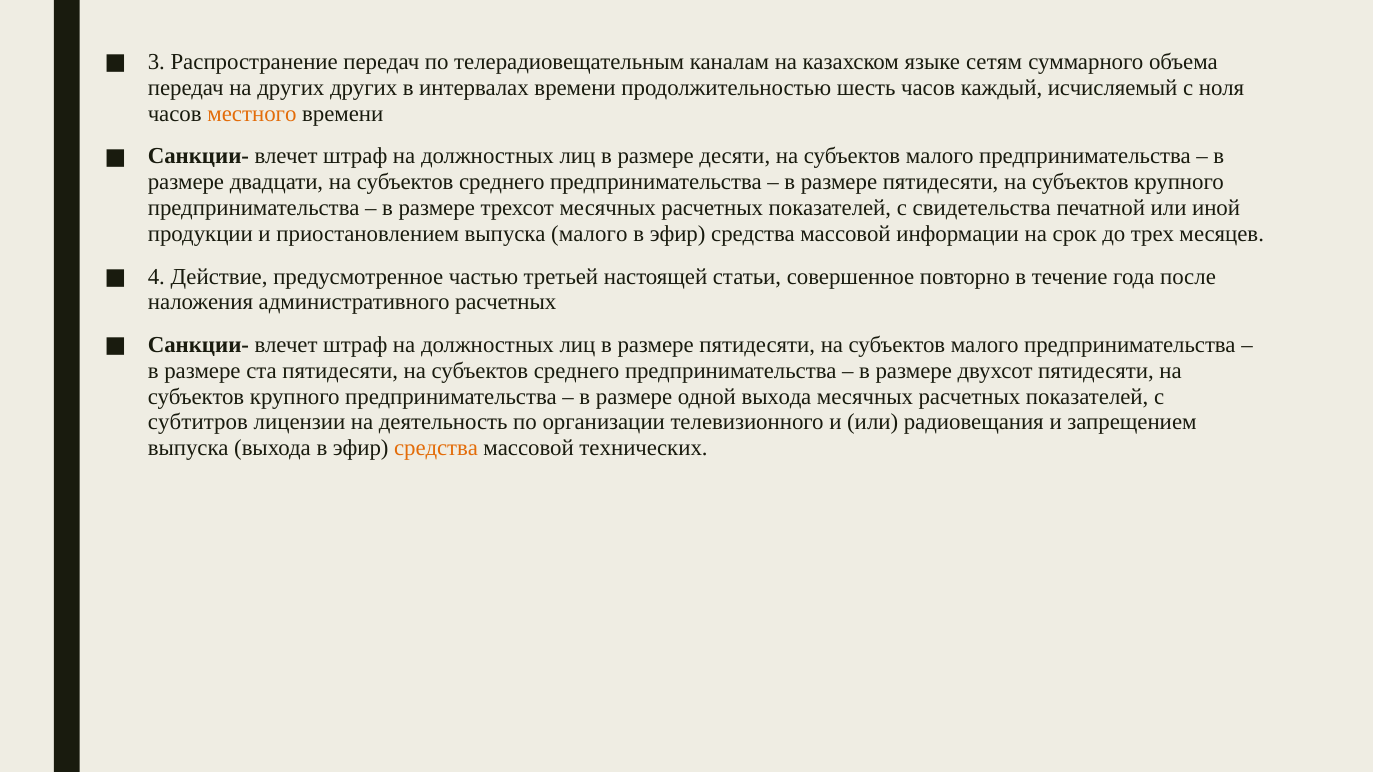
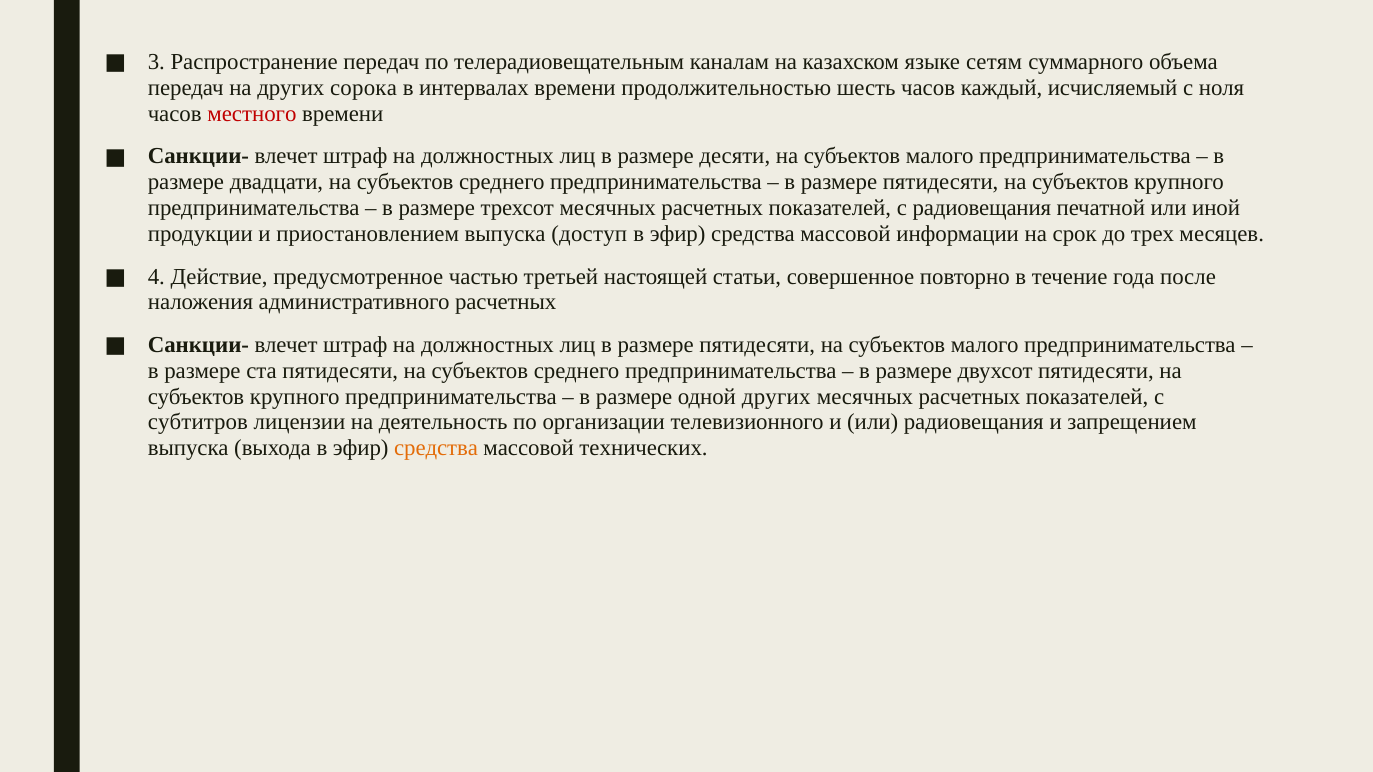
других других: других -> сорока
местного colour: orange -> red
с свидетельства: свидетельства -> радиовещания
выпуска малого: малого -> доступ
одной выхода: выхода -> других
